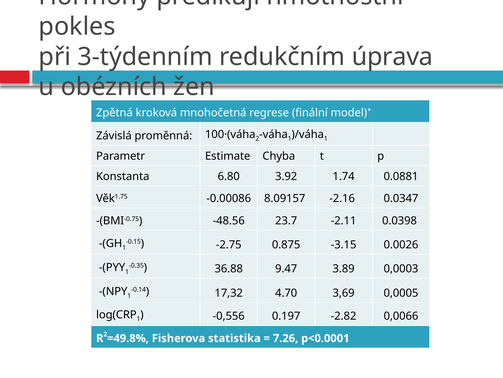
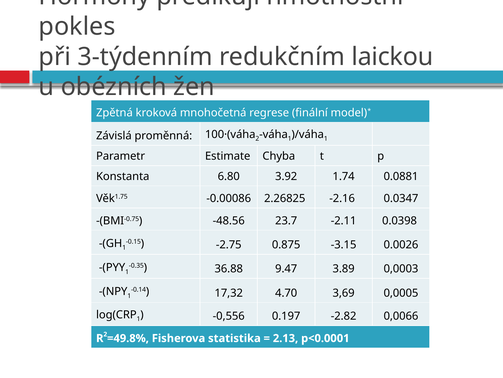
úprava: úprava -> laickou
8.09157: 8.09157 -> 2.26825
7.26: 7.26 -> 2.13
